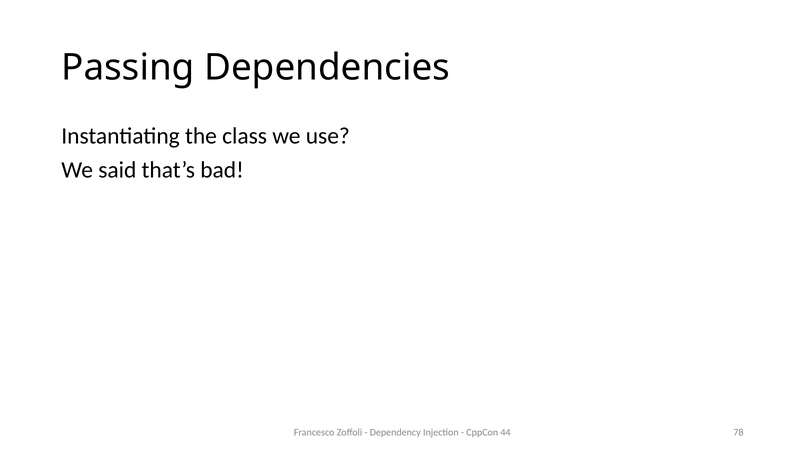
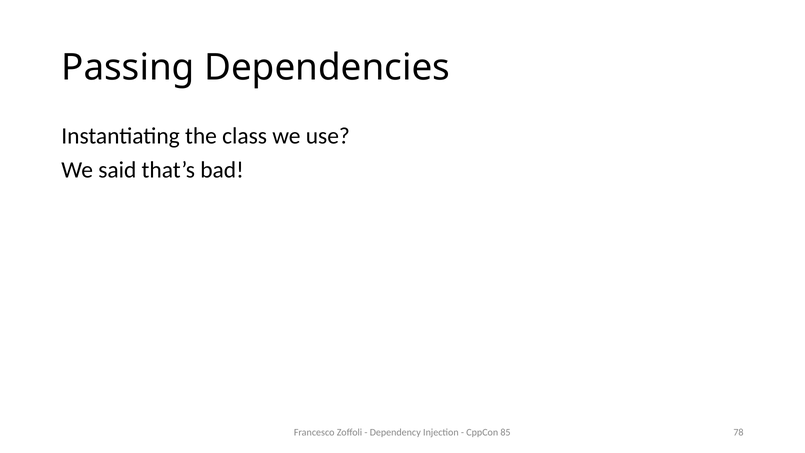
44: 44 -> 85
